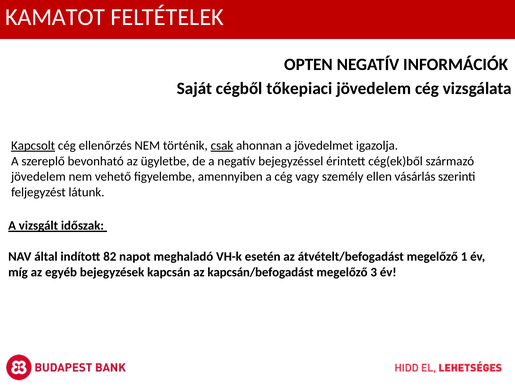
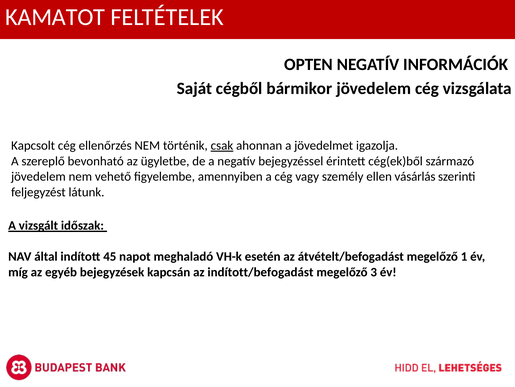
tőkepiaci: tőkepiaci -> bármikor
Kapcsolt underline: present -> none
82: 82 -> 45
kapcsán/befogadást: kapcsán/befogadást -> indított/befogadást
